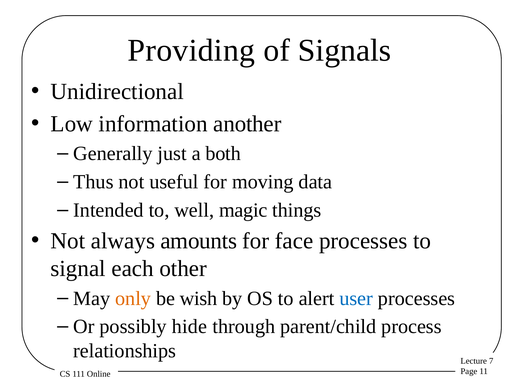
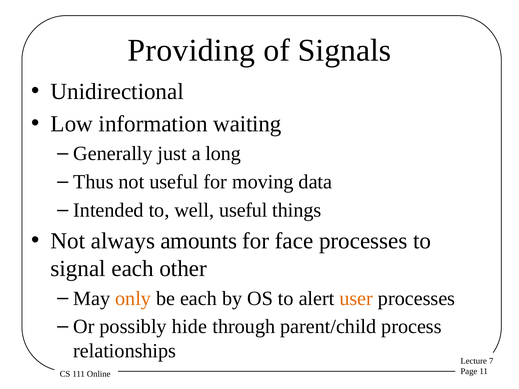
another: another -> waiting
both: both -> long
well magic: magic -> useful
be wish: wish -> each
user colour: blue -> orange
